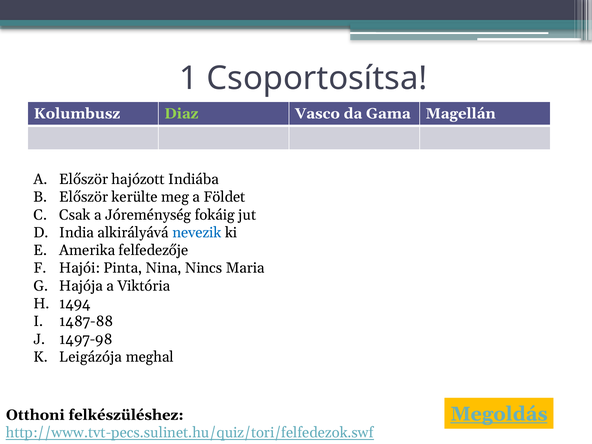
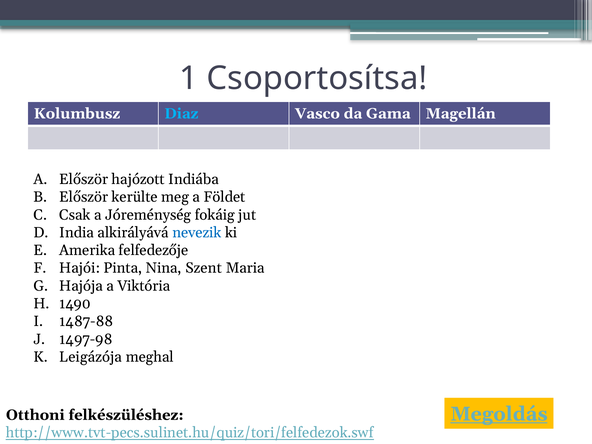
Diaz colour: light green -> light blue
Nincs: Nincs -> Szent
1494: 1494 -> 1490
